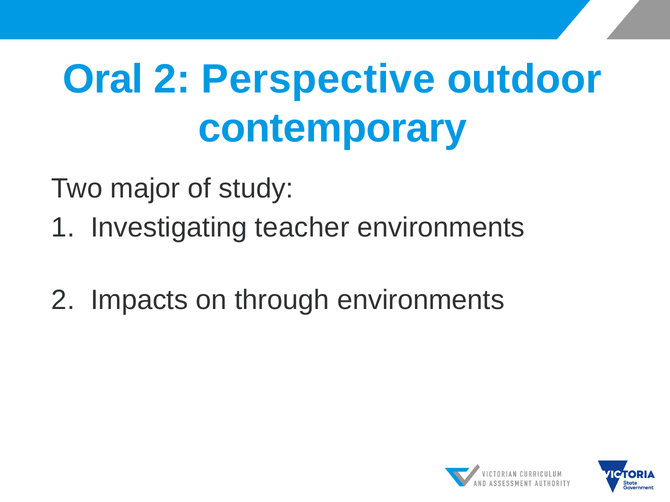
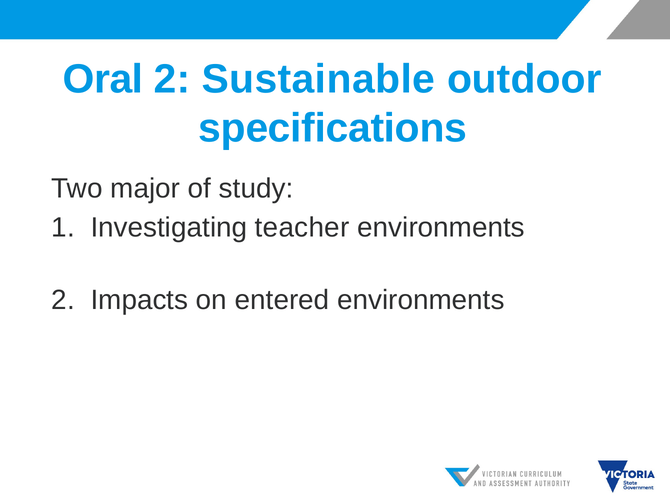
Perspective: Perspective -> Sustainable
contemporary: contemporary -> specifications
through: through -> entered
